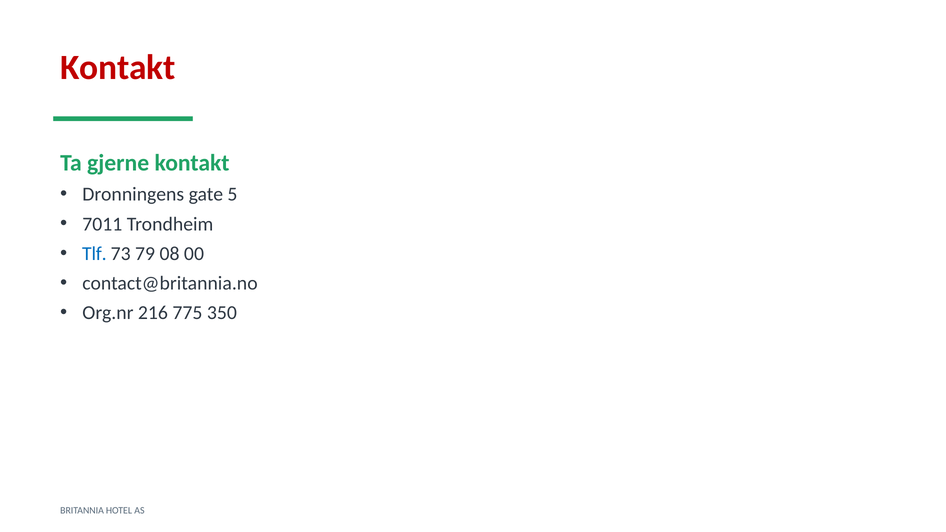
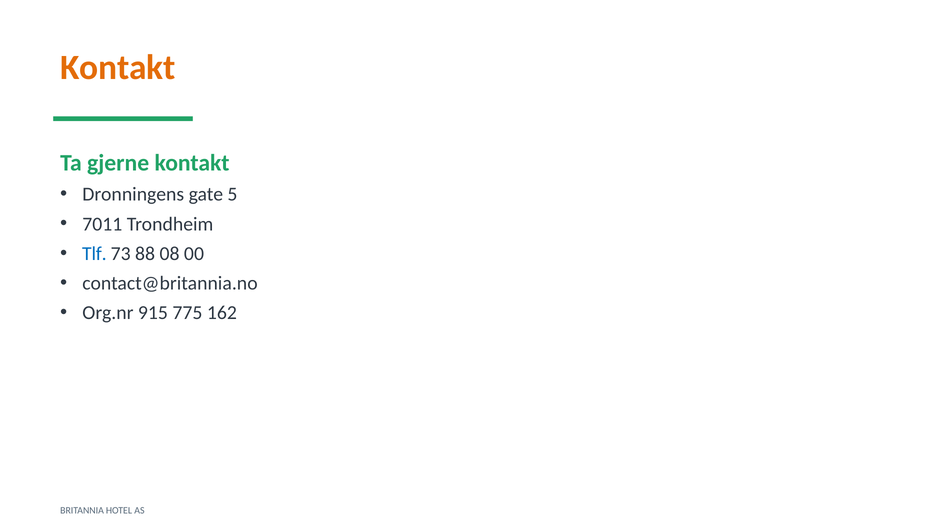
Kontakt at (118, 68) colour: red -> orange
79: 79 -> 88
216: 216 -> 915
350: 350 -> 162
